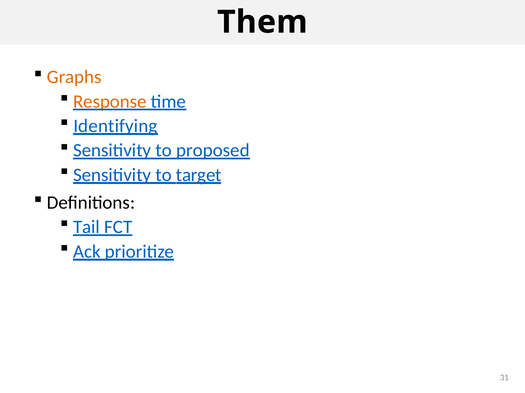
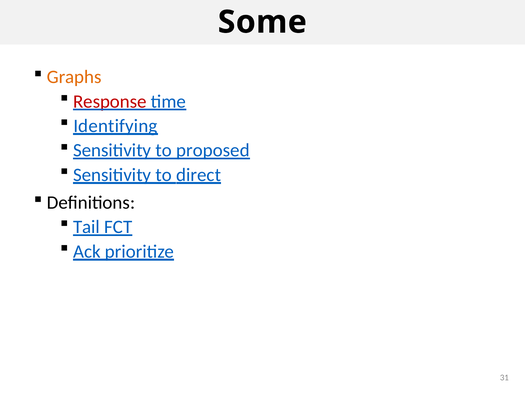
Them: Them -> Some
Response colour: orange -> red
target: target -> direct
